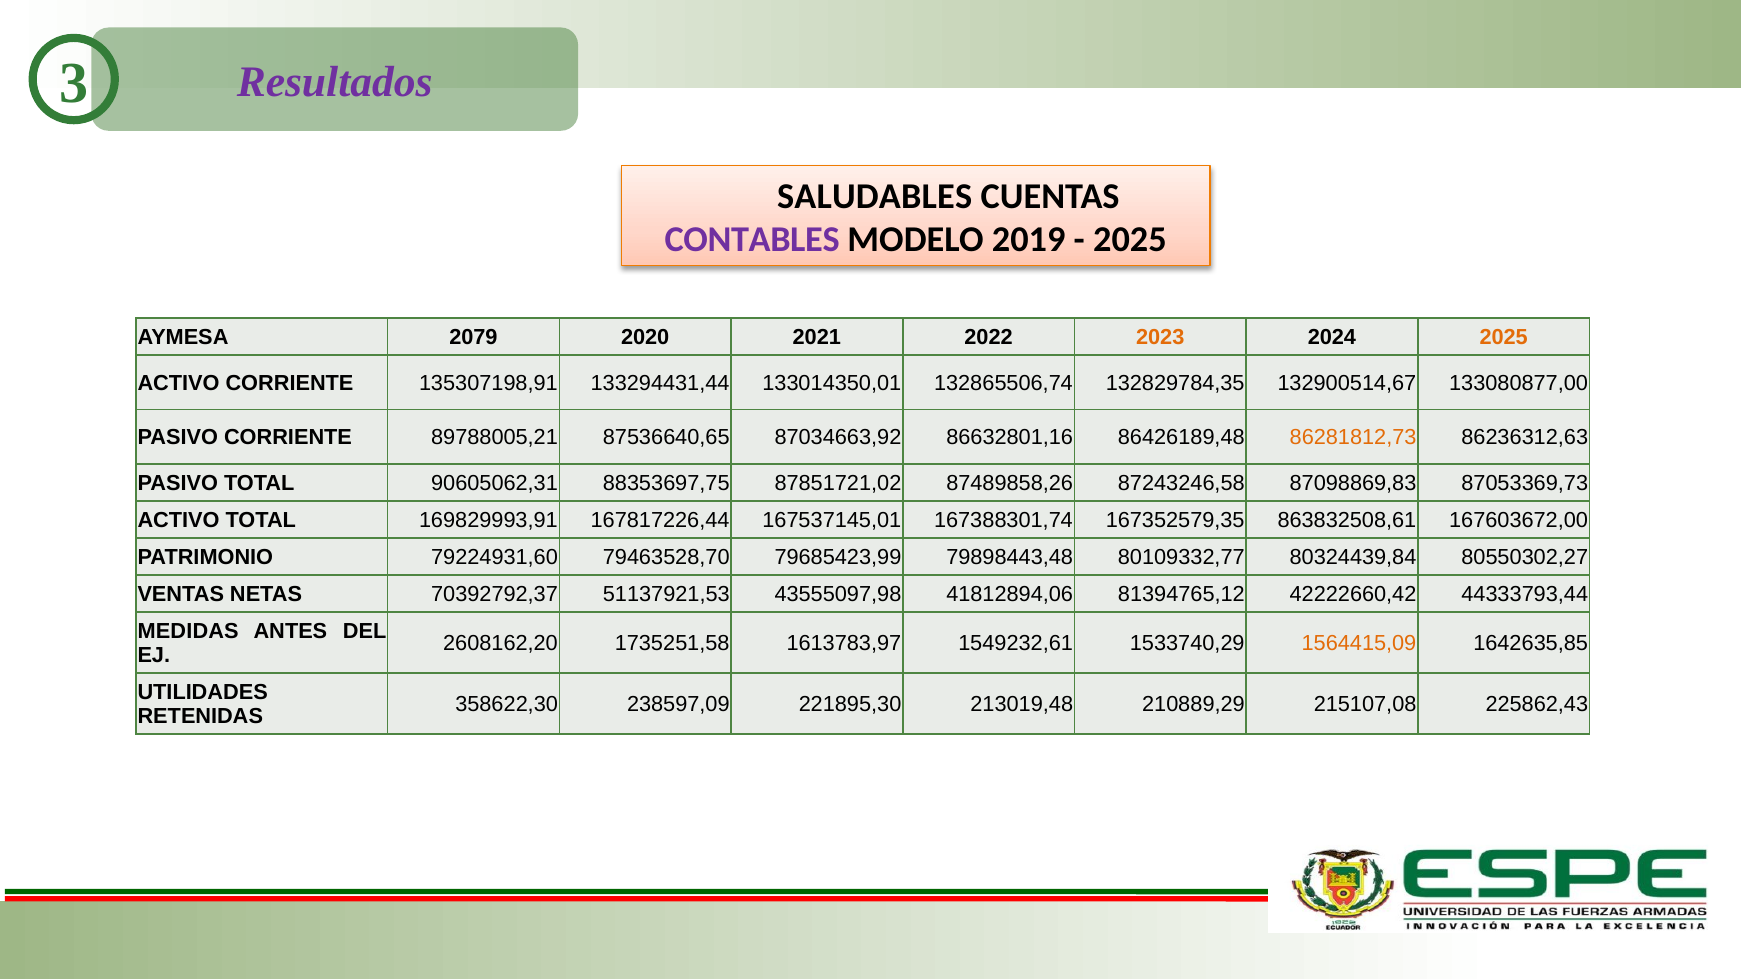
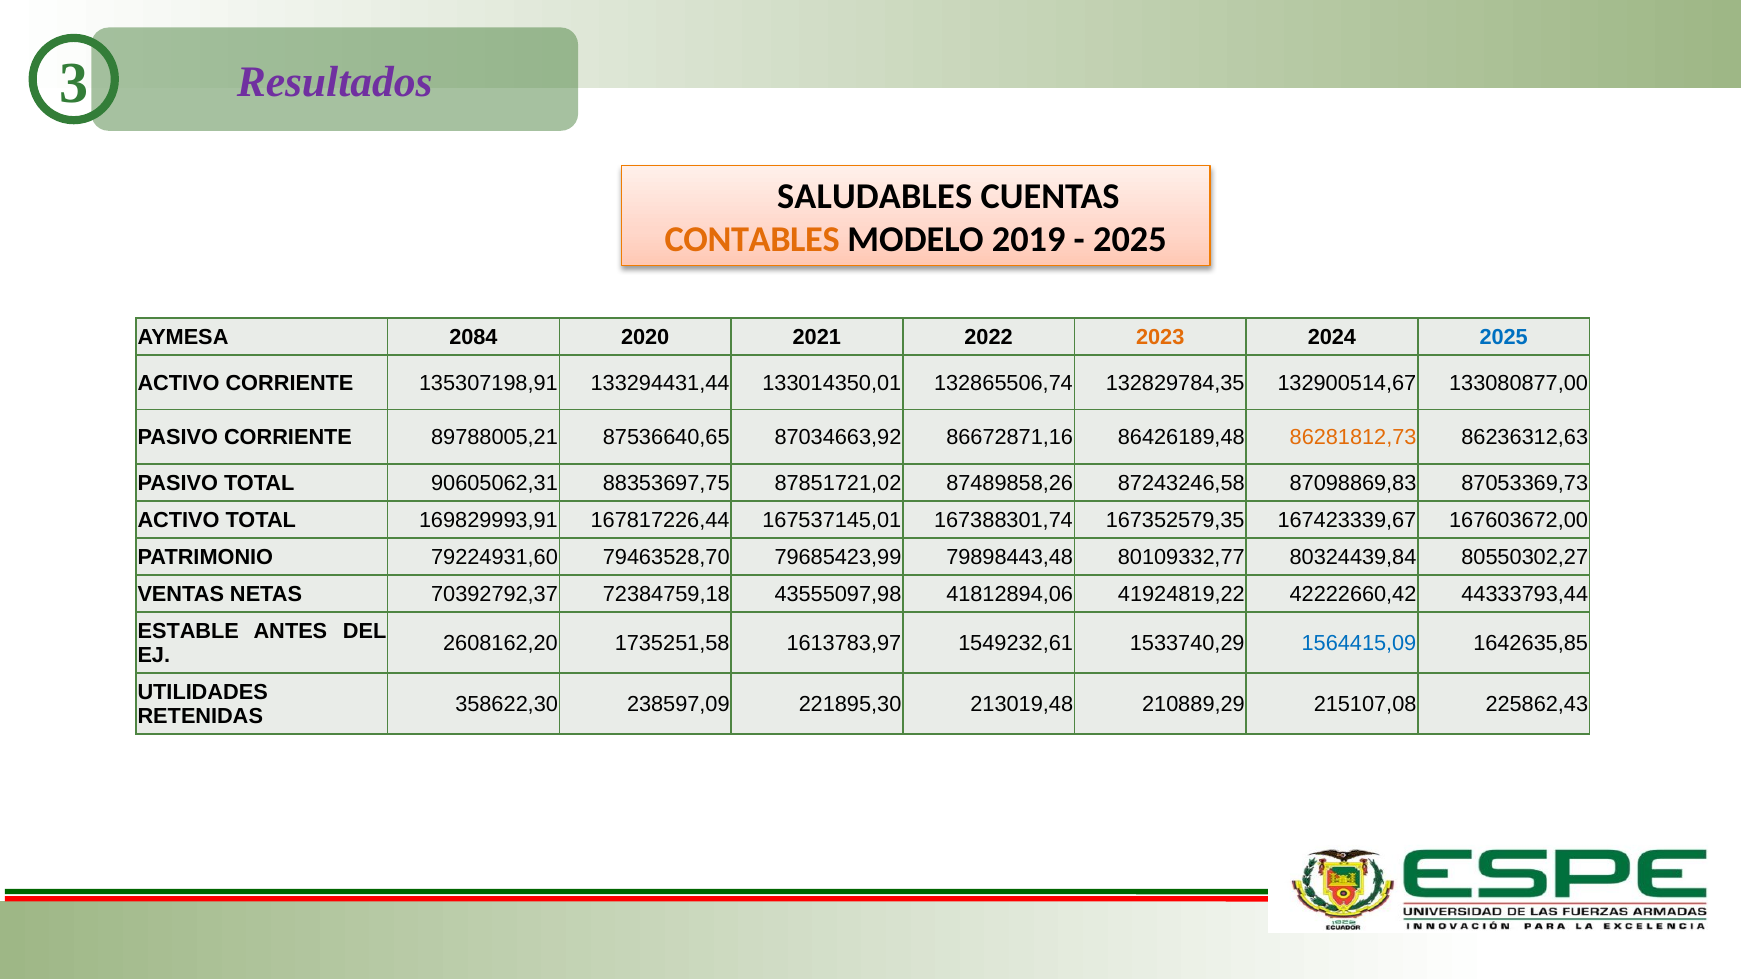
CONTABLES colour: purple -> orange
2079: 2079 -> 2084
2025 at (1504, 338) colour: orange -> blue
86632801,16: 86632801,16 -> 86672871,16
863832508,61: 863832508,61 -> 167423339,67
51137921,53: 51137921,53 -> 72384759,18
81394765,12: 81394765,12 -> 41924819,22
MEDIDAS: MEDIDAS -> ESTABLE
1564415,09 colour: orange -> blue
